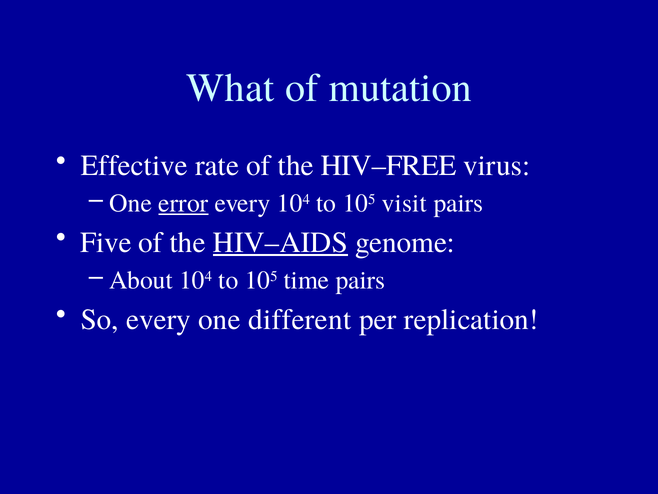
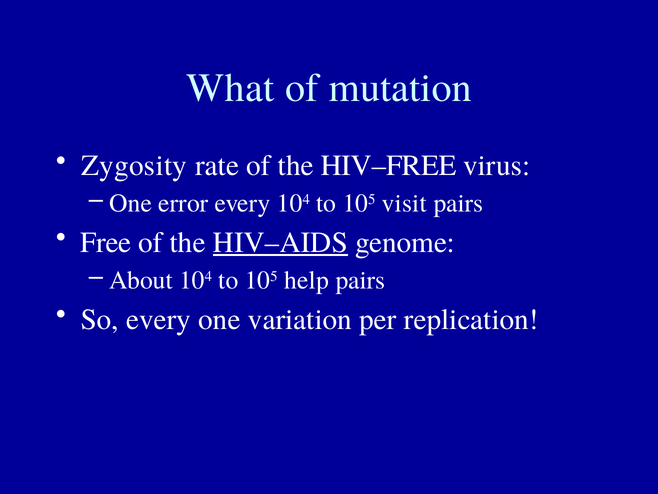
Effective: Effective -> Zygosity
error underline: present -> none
Five: Five -> Free
time: time -> help
different: different -> variation
